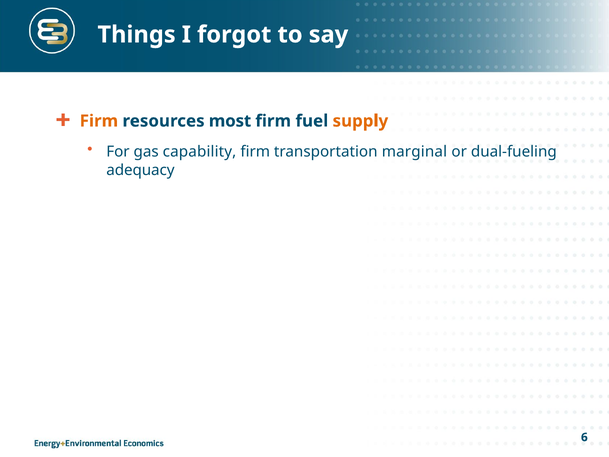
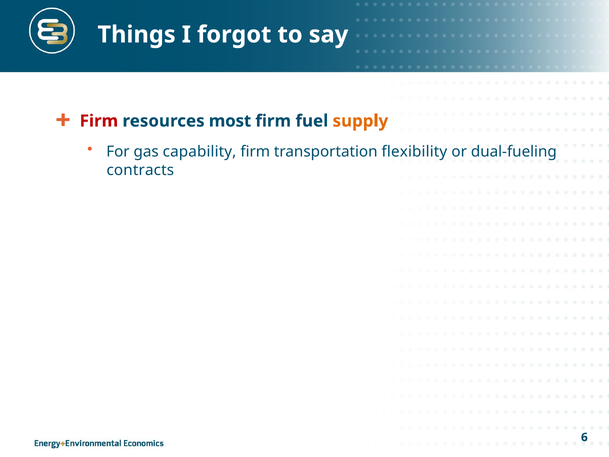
Firm at (99, 121) colour: orange -> red
marginal: marginal -> flexibility
adequacy: adequacy -> contracts
